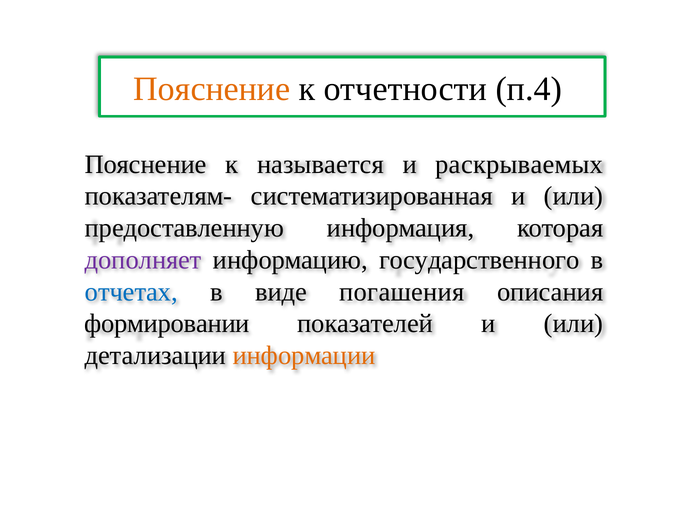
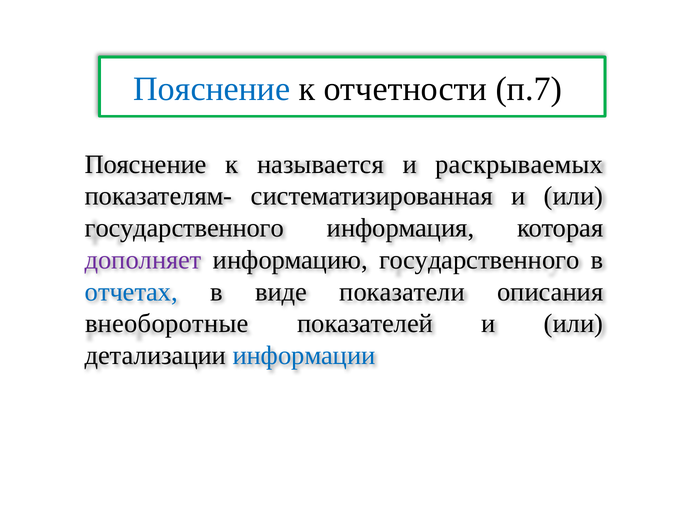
Пояснение at (212, 89) colour: orange -> blue
п.4: п.4 -> п.7
предоставленную at (184, 228): предоставленную -> государственного
погашения: погашения -> показатели
формировании: формировании -> внеоборотные
информации colour: orange -> blue
